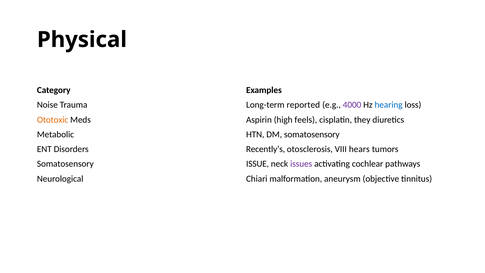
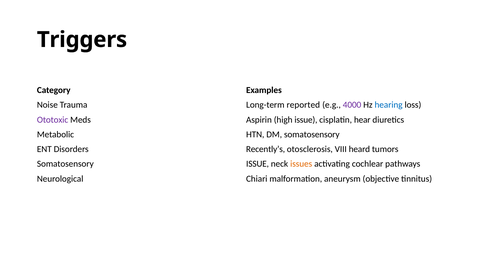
Physical: Physical -> Triggers
Ototoxic colour: orange -> purple
high feels: feels -> issue
they: they -> hear
hears: hears -> heard
issues colour: purple -> orange
